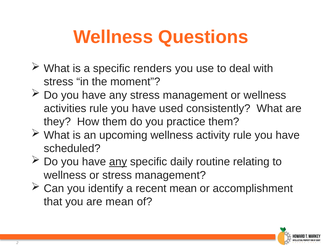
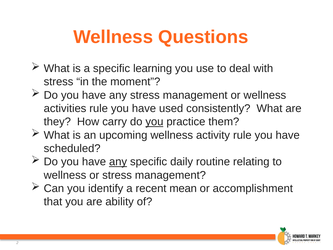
renders: renders -> learning
How them: them -> carry
you at (154, 122) underline: none -> present
are mean: mean -> ability
